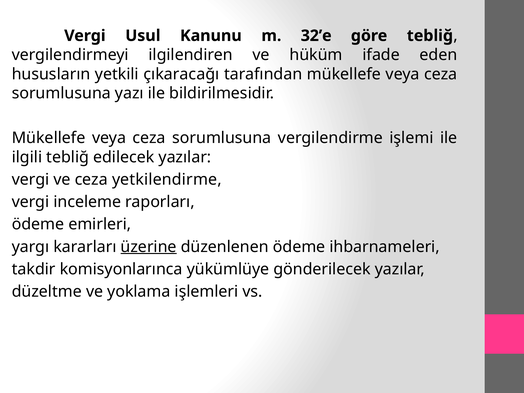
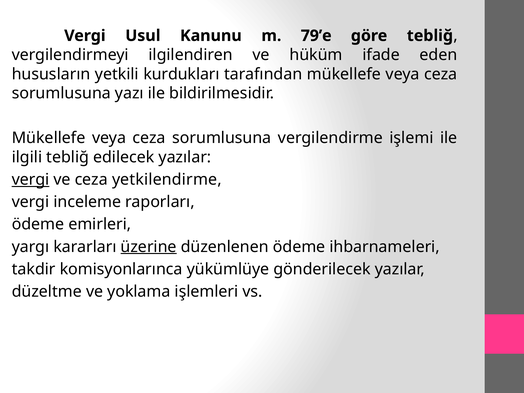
32’e: 32’e -> 79’e
çıkaracağı: çıkaracağı -> kurdukları
vergi at (31, 180) underline: none -> present
